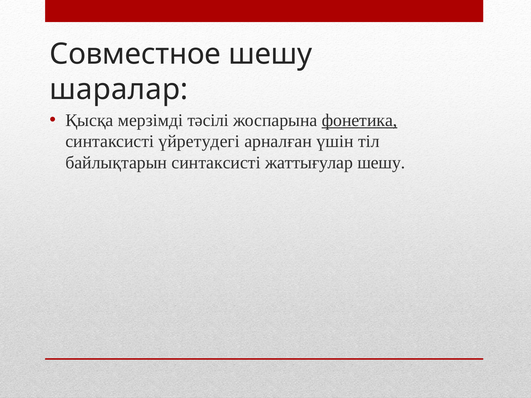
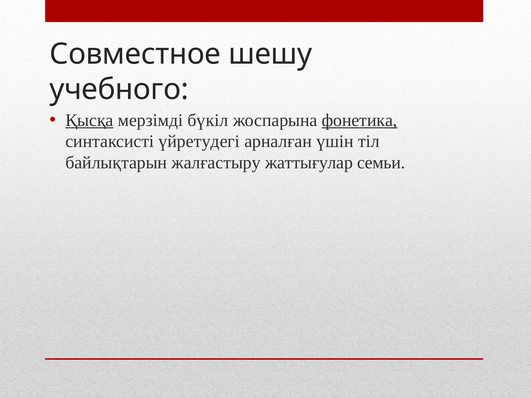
шаралар: шаралар -> учебного
Қысқа underline: none -> present
тәсілі: тәсілі -> бүкіл
байлықтарын синтаксисті: синтаксисті -> жалғастыру
жаттығулар шешу: шешу -> семьи
